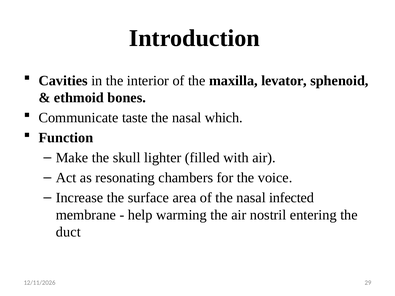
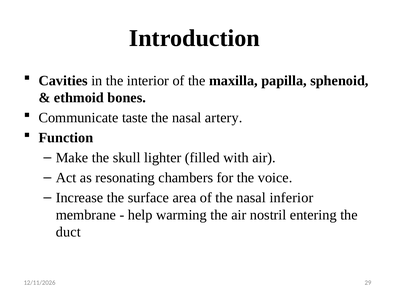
levator: levator -> papilla
which: which -> artery
infected: infected -> inferior
